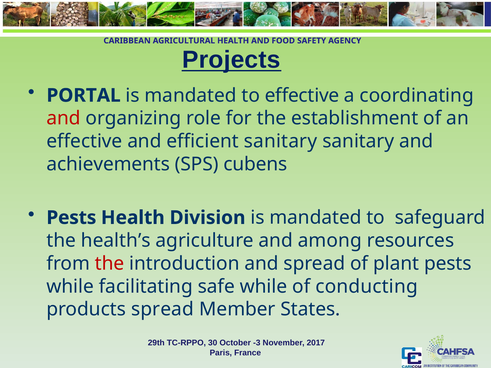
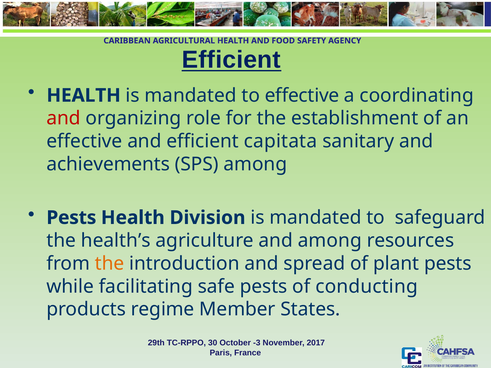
Projects at (231, 60): Projects -> Efficient
PORTAL at (84, 96): PORTAL -> HEALTH
efficient sanitary: sanitary -> capitata
SPS cubens: cubens -> among
the at (110, 264) colour: red -> orange
safe while: while -> pests
products spread: spread -> regime
